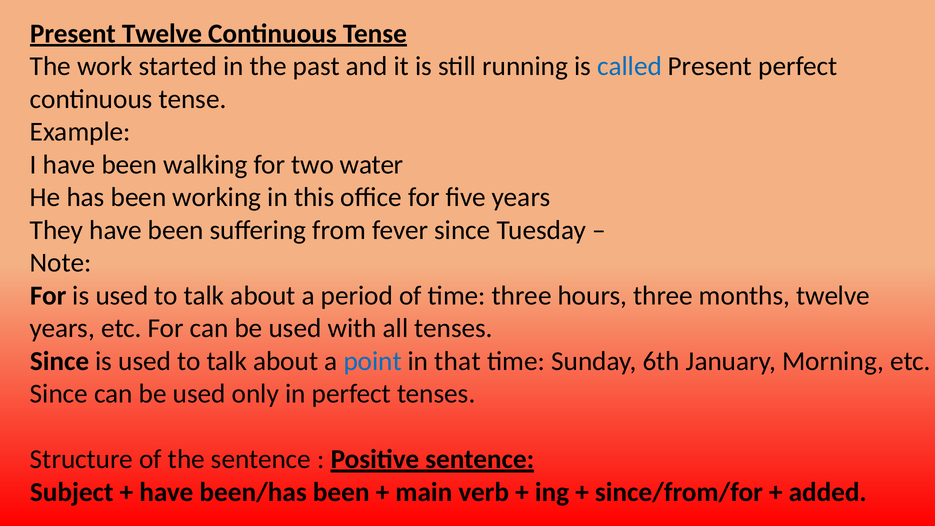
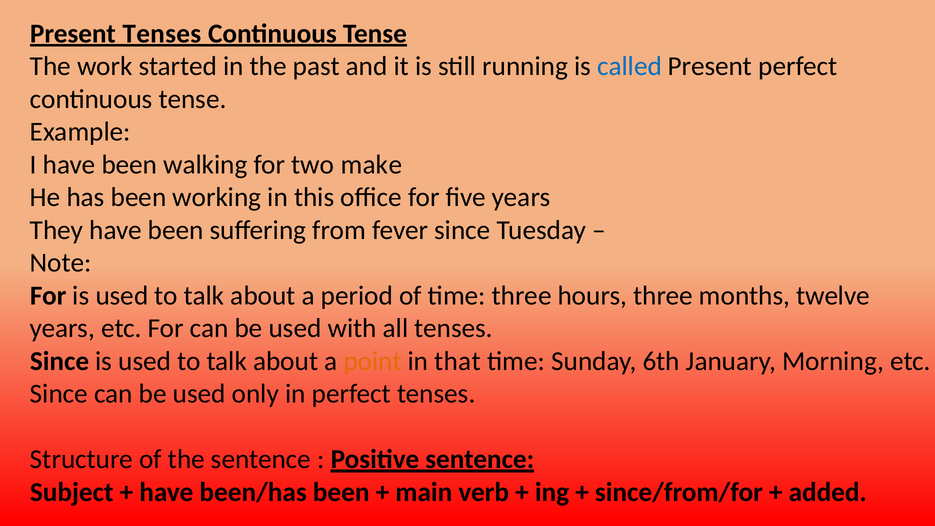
Present Twelve: Twelve -> Tenses
water: water -> make
point colour: blue -> orange
